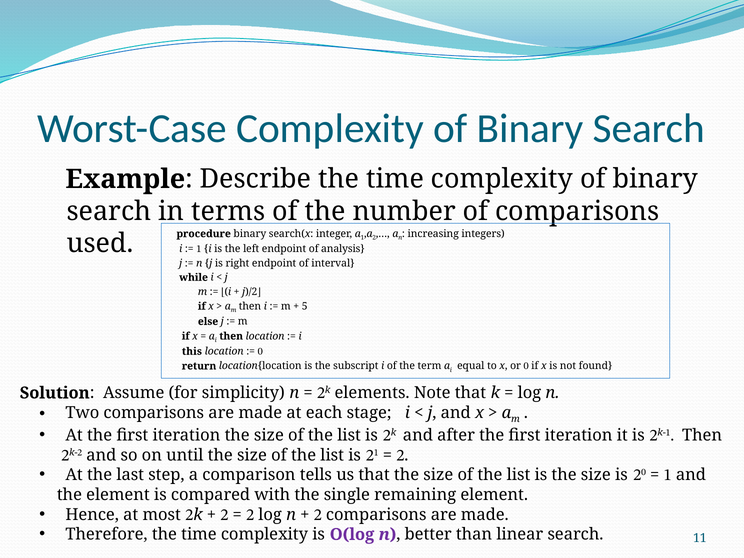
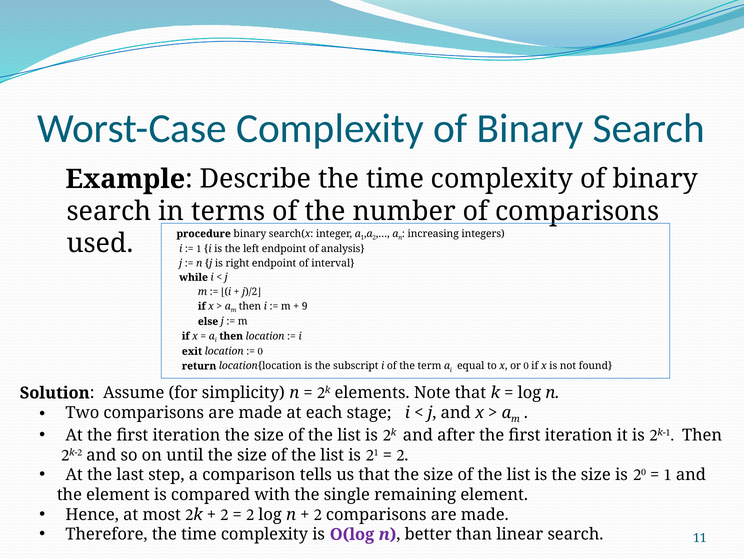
5: 5 -> 9
this: this -> exit
